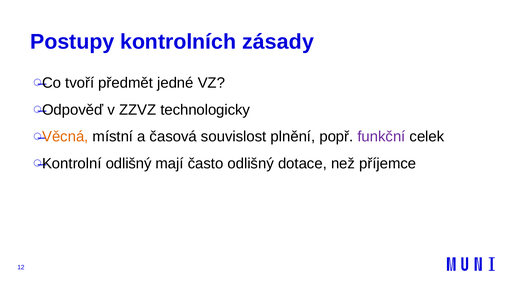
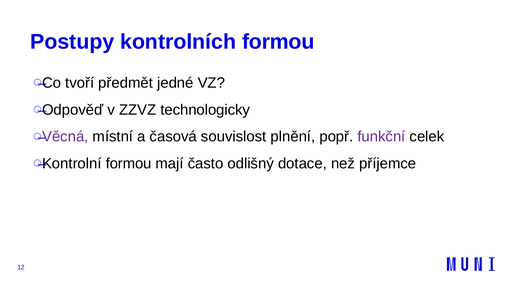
kontrolních zásady: zásady -> formou
Věcná colour: orange -> purple
Kontrolní odlišný: odlišný -> formou
